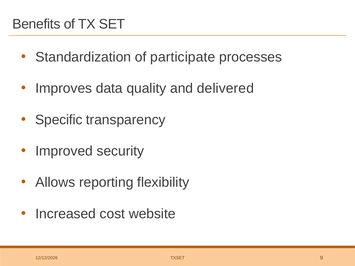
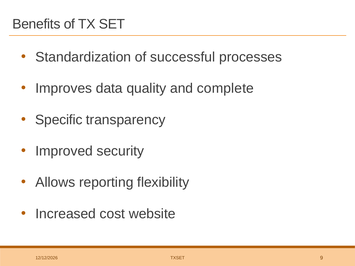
participate: participate -> successful
delivered: delivered -> complete
